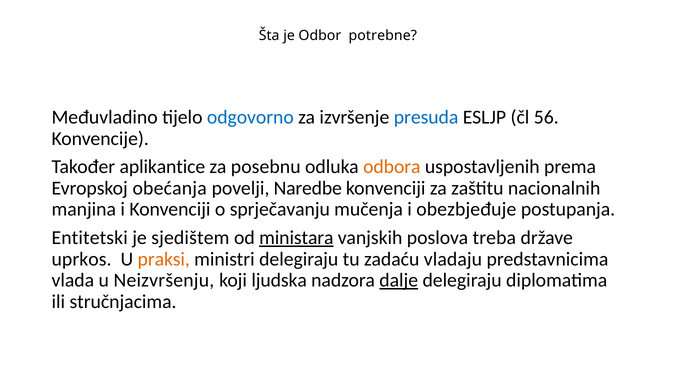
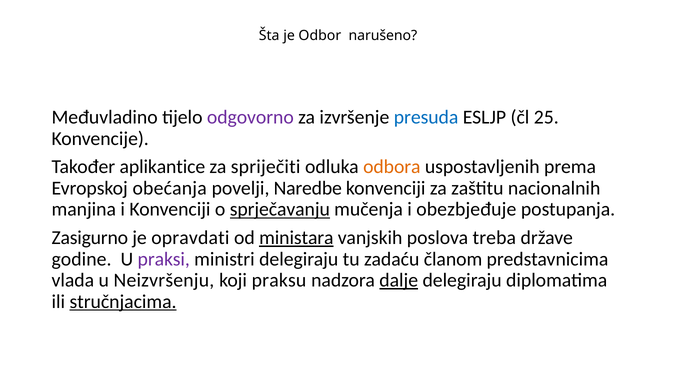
potrebne: potrebne -> narušeno
odgovorno colour: blue -> purple
56: 56 -> 25
posebnu: posebnu -> spriječiti
sprječavanju underline: none -> present
Entitetski: Entitetski -> Zasigurno
sjedištem: sjedištem -> opravdati
uprkos: uprkos -> godine
praksi colour: orange -> purple
vladaju: vladaju -> članom
ljudska: ljudska -> praksu
stručnjacima underline: none -> present
